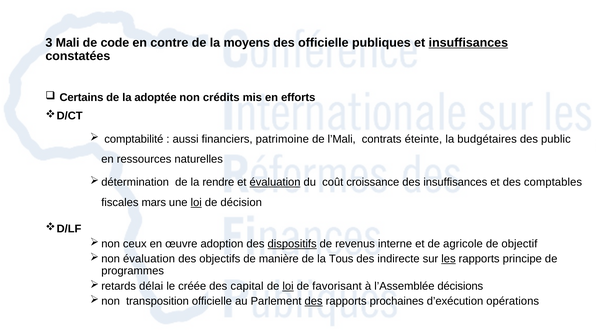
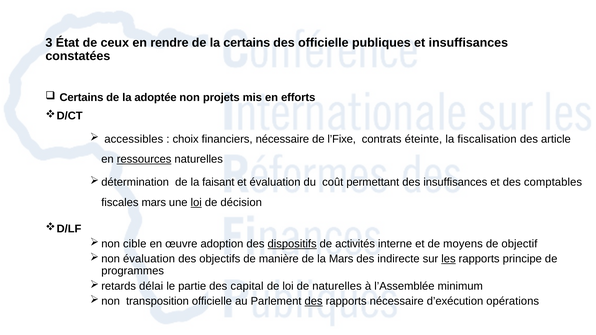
Mali: Mali -> État
code: code -> ceux
contre: contre -> rendre
la moyens: moyens -> certains
insuffisances at (468, 43) underline: present -> none
crédits: crédits -> projets
comptabilité: comptabilité -> accessibles
aussi: aussi -> choix
financiers patrimoine: patrimoine -> nécessaire
l’Mali: l’Mali -> l’Fixe
budgétaires: budgétaires -> fiscalisation
public: public -> article
ressources underline: none -> present
rendre: rendre -> faisant
évaluation at (275, 182) underline: present -> none
croissance: croissance -> permettant
ceux: ceux -> cible
revenus: revenus -> activités
agricole: agricole -> moyens
la Tous: Tous -> Mars
créée: créée -> partie
loi at (288, 286) underline: present -> none
de favorisant: favorisant -> naturelles
décisions: décisions -> minimum
rapports prochaines: prochaines -> nécessaire
